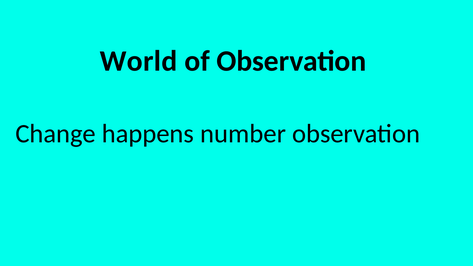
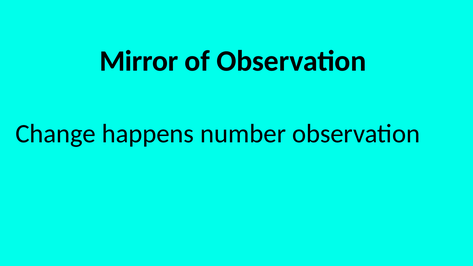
World: World -> Mirror
